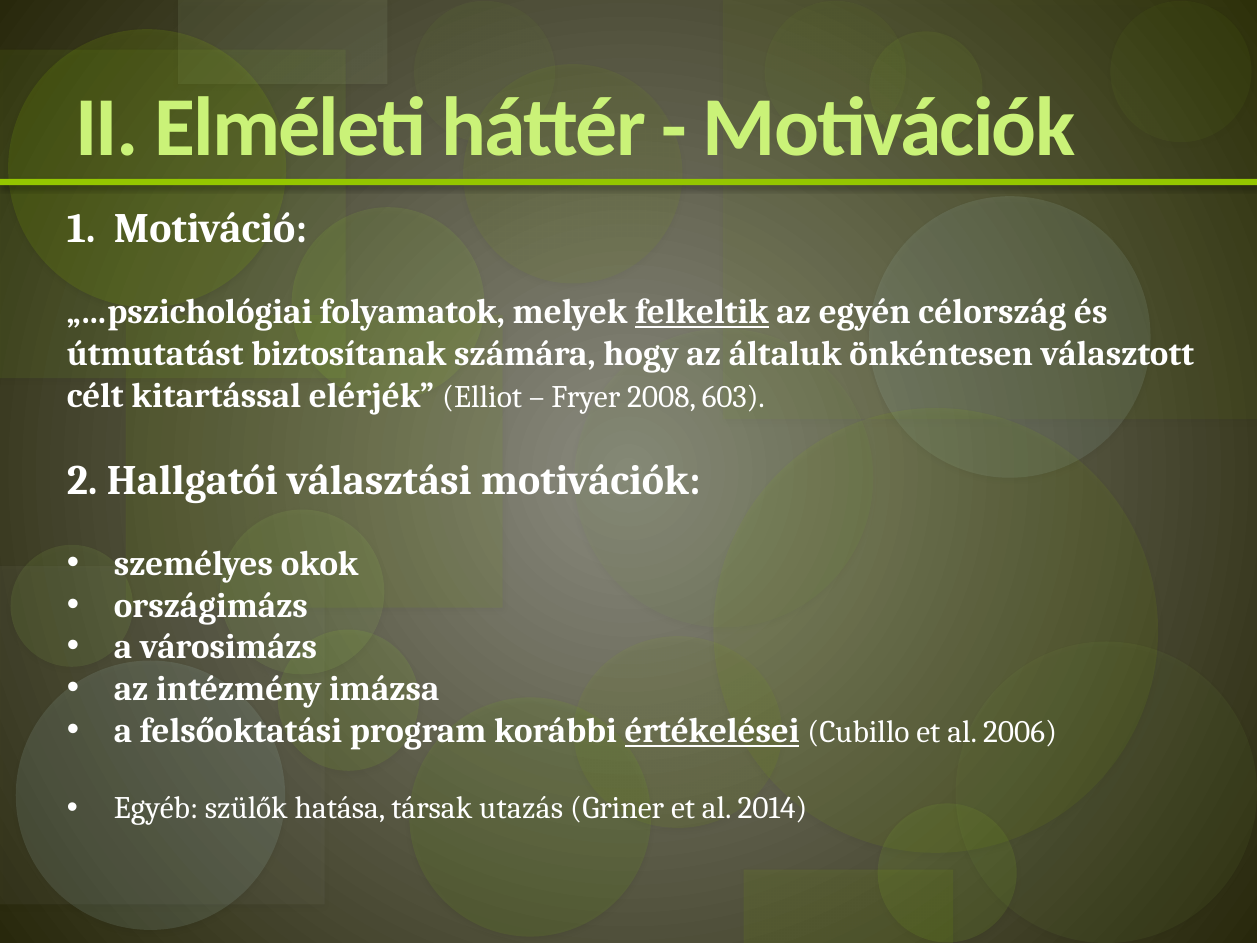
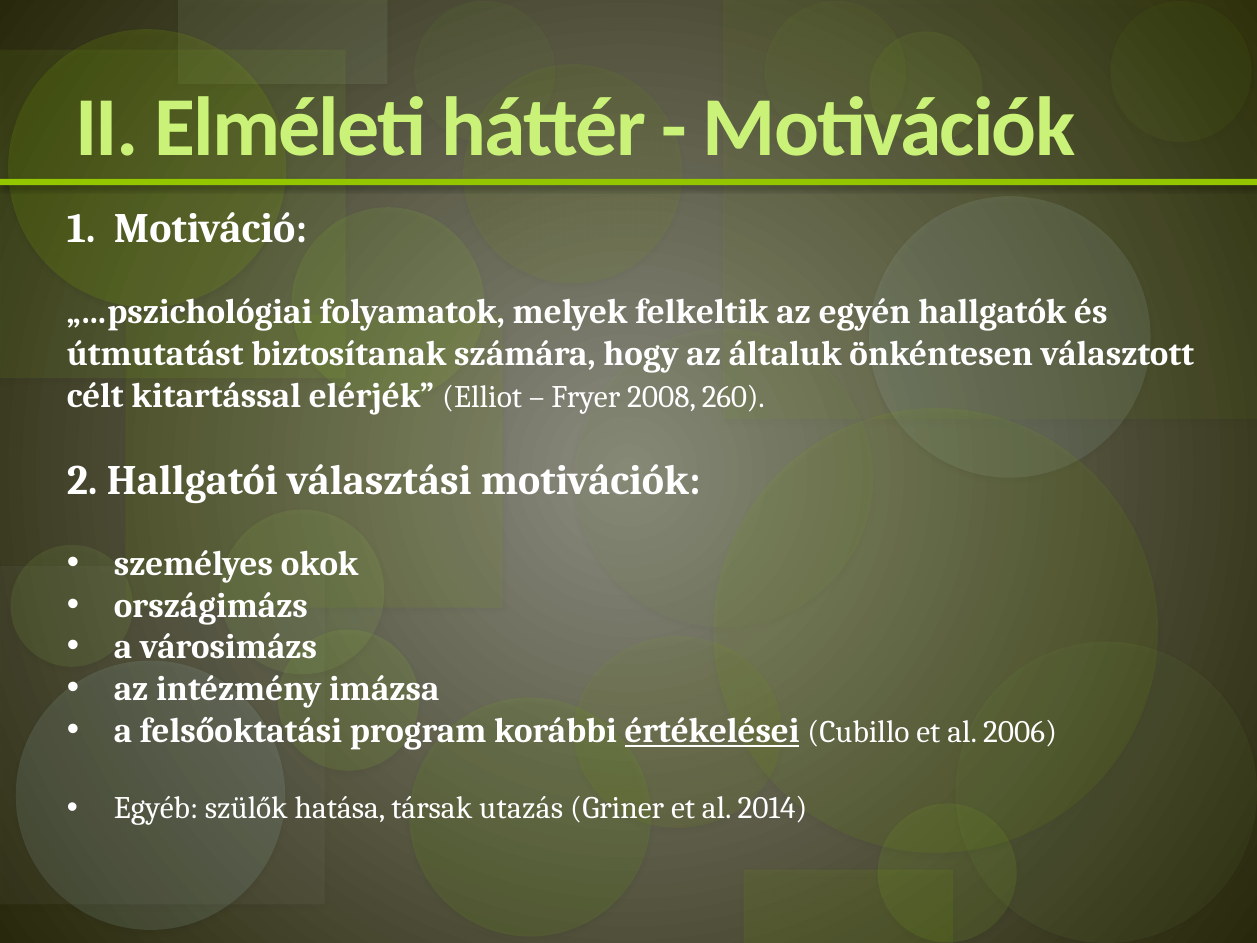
felkeltik underline: present -> none
célország: célország -> hallgatók
603: 603 -> 260
